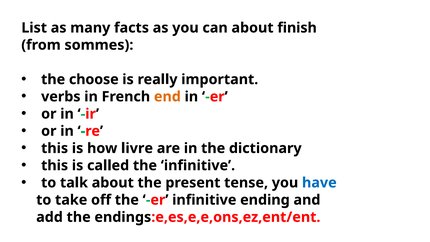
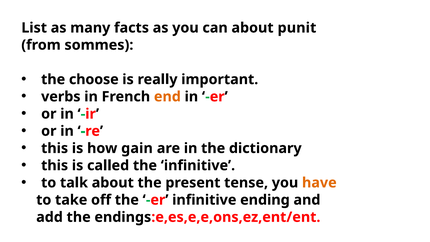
finish: finish -> punit
livre: livre -> gain
have colour: blue -> orange
